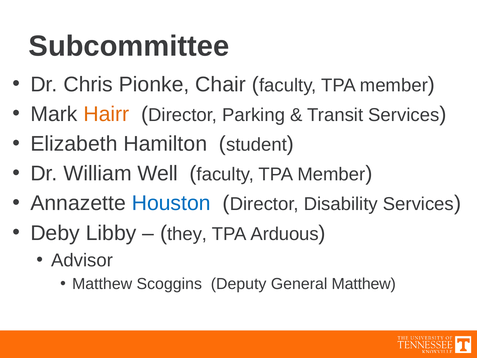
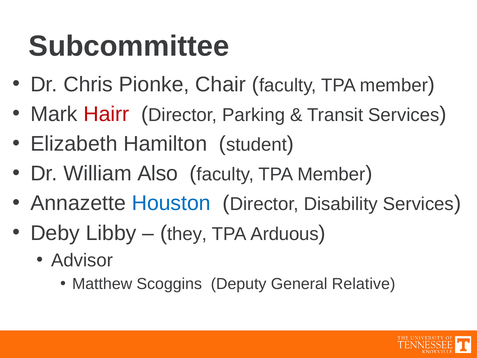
Hairr colour: orange -> red
Well: Well -> Also
General Matthew: Matthew -> Relative
